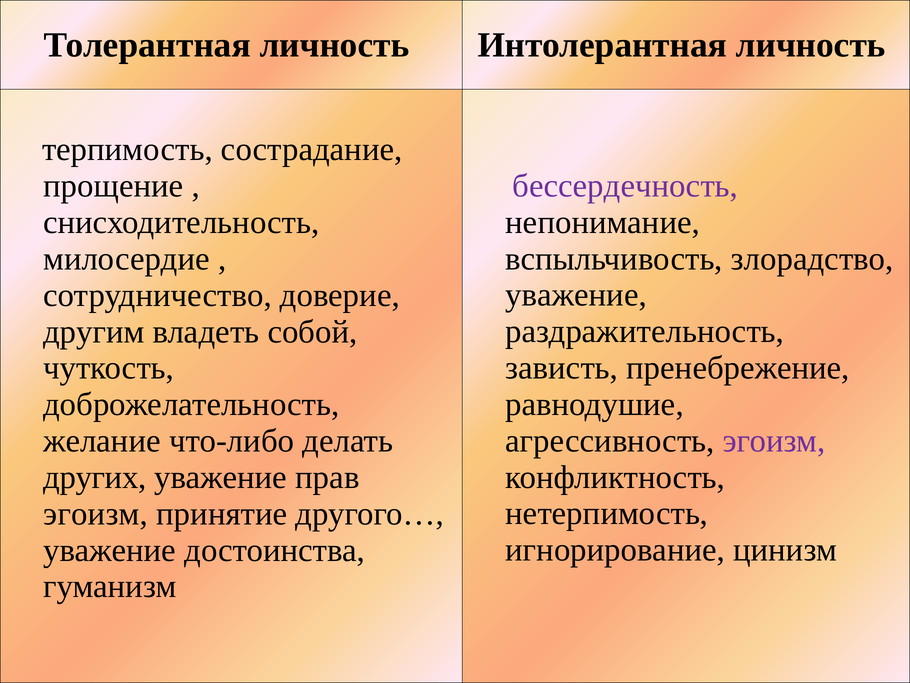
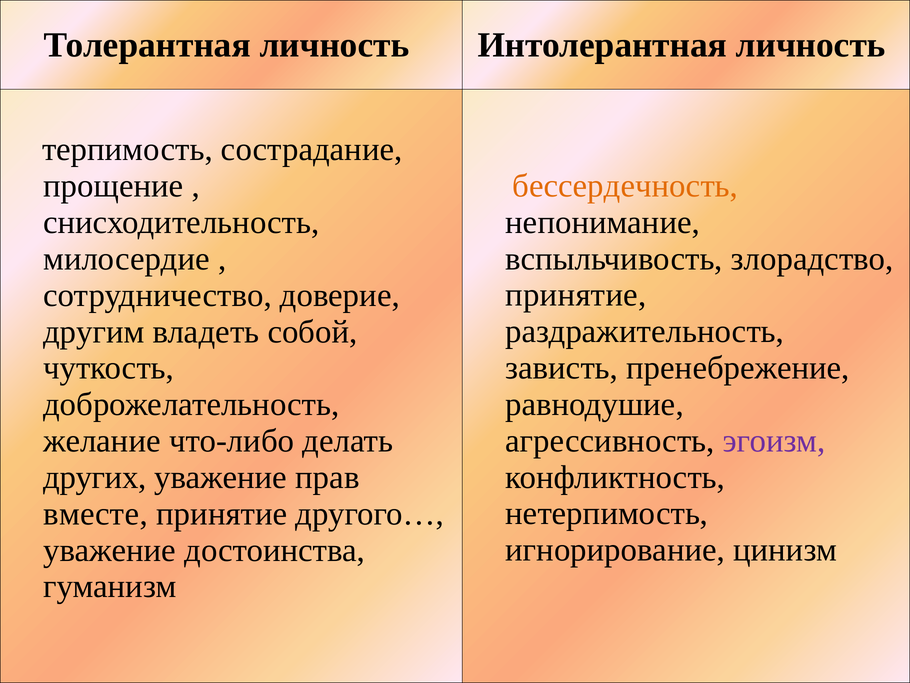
бессердечность colour: purple -> orange
уважение at (576, 295): уважение -> принятие
эгоизм at (96, 513): эгоизм -> вместе
